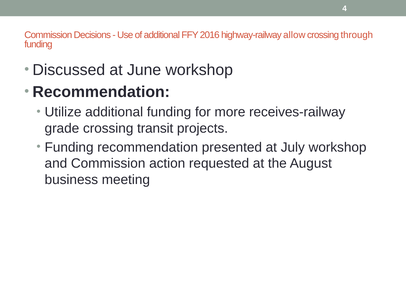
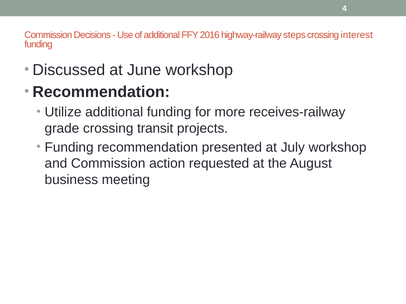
allow: allow -> steps
through: through -> interest
